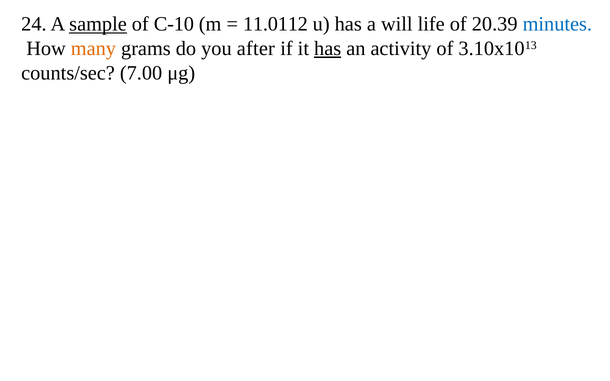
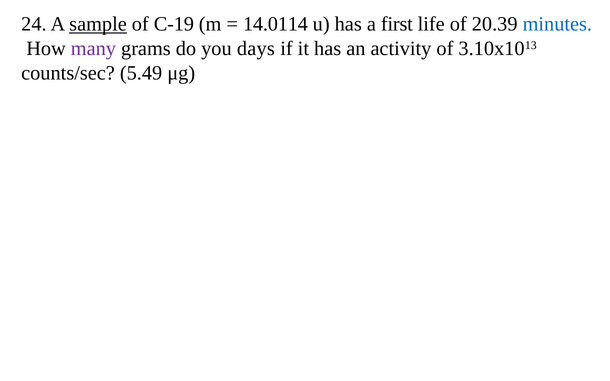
C-10: C-10 -> C-19
11.0112: 11.0112 -> 14.0114
will: will -> first
many colour: orange -> purple
after: after -> days
has at (328, 49) underline: present -> none
7.00: 7.00 -> 5.49
